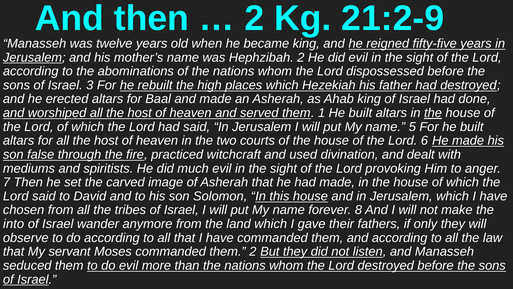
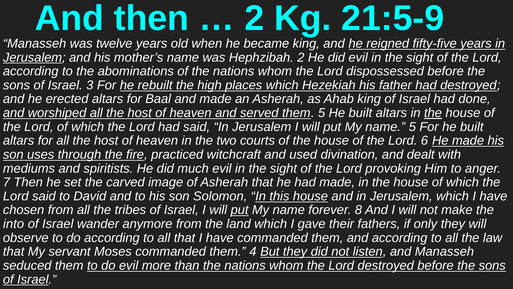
21:2-9: 21:2-9 -> 21:5-9
them 1: 1 -> 5
false: false -> uses
put at (240, 210) underline: none -> present
them 2: 2 -> 4
